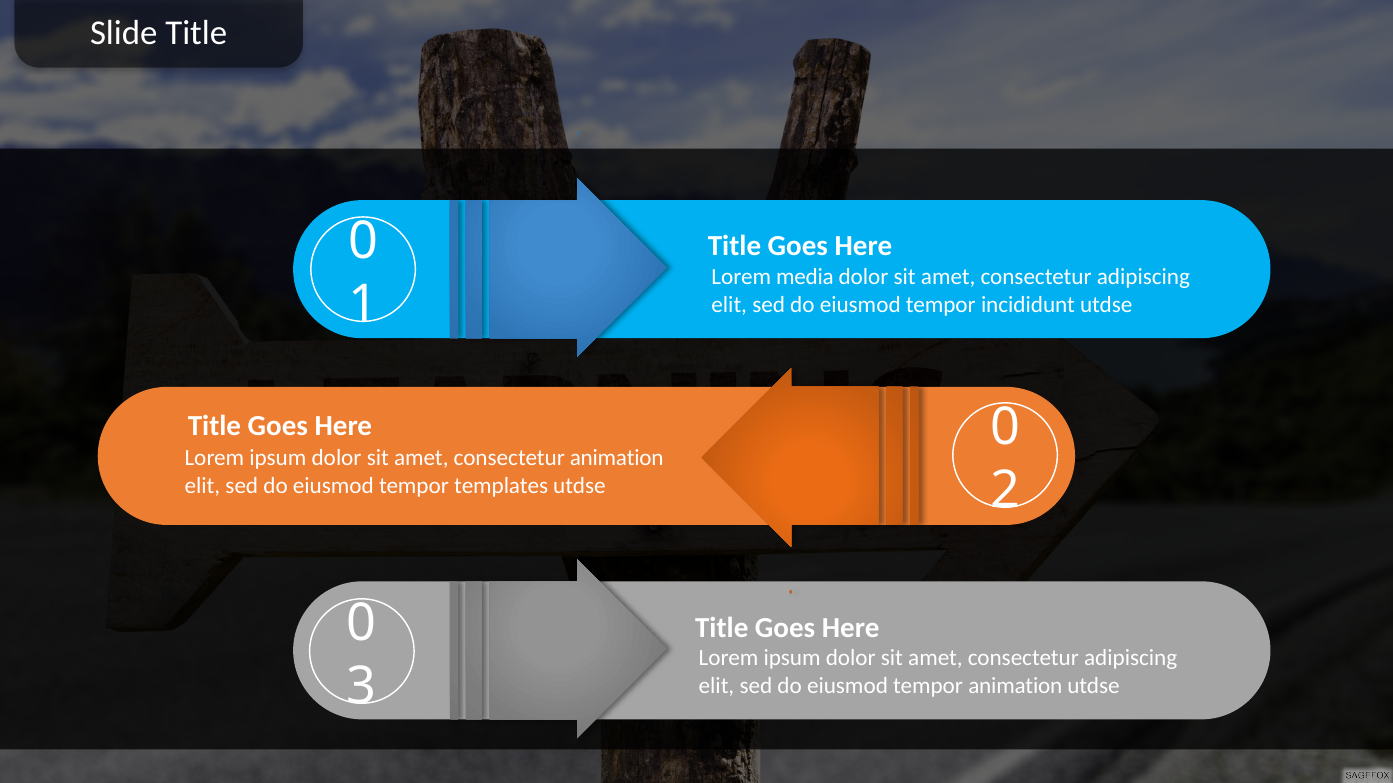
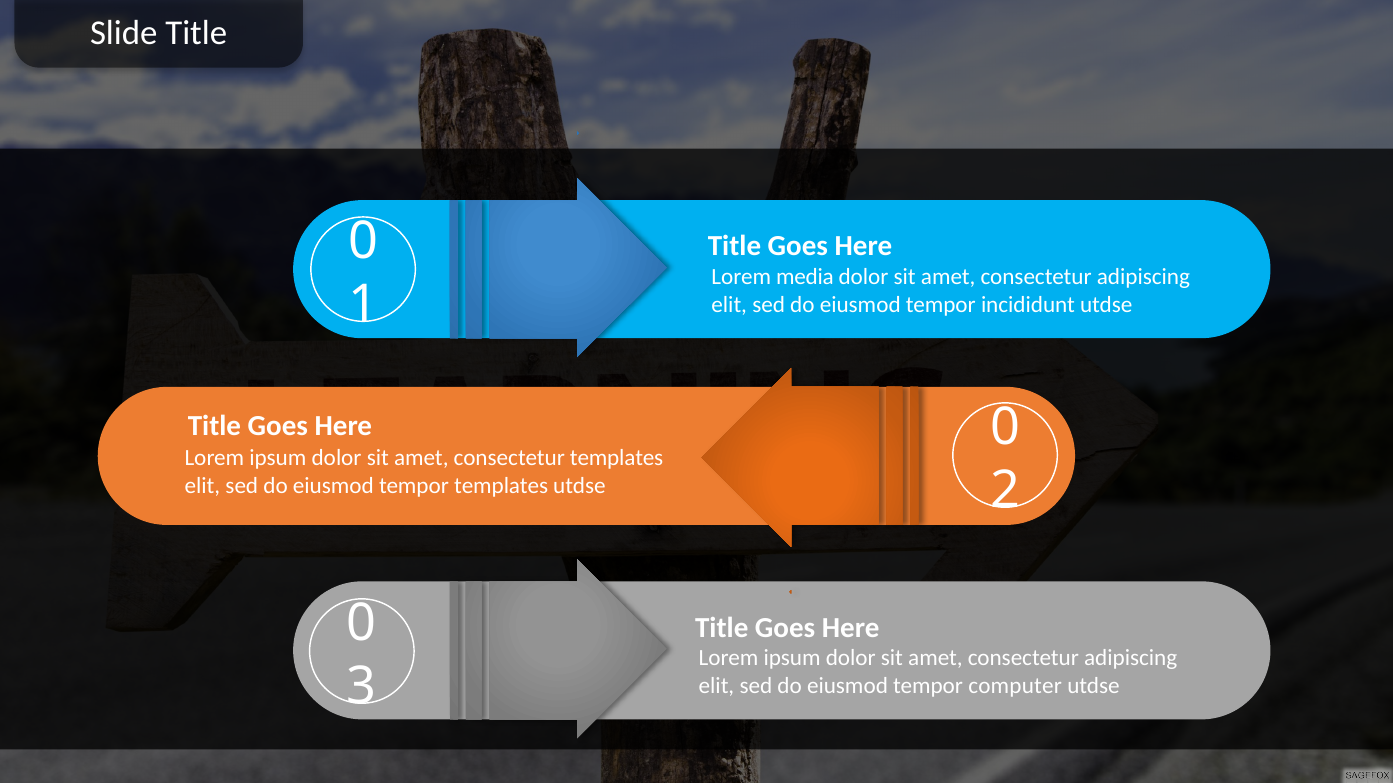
consectetur animation: animation -> templates
tempor animation: animation -> computer
